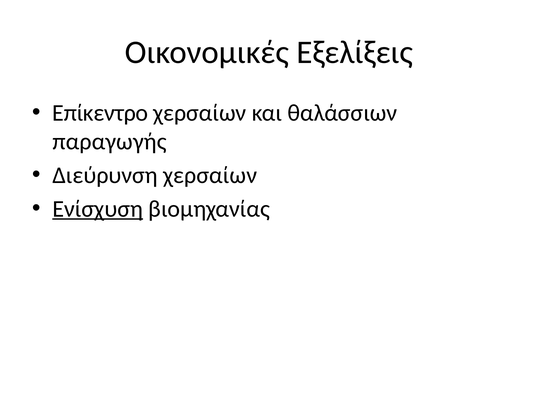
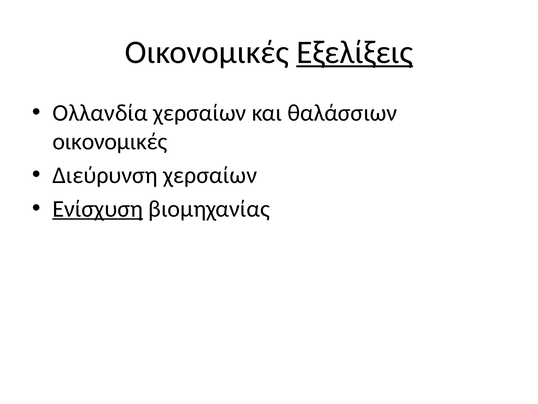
Εξελίξεις underline: none -> present
Επίκεντρο: Επίκεντρο -> Ολλανδία
παραγωγής at (110, 142): παραγωγής -> οικονομικές
